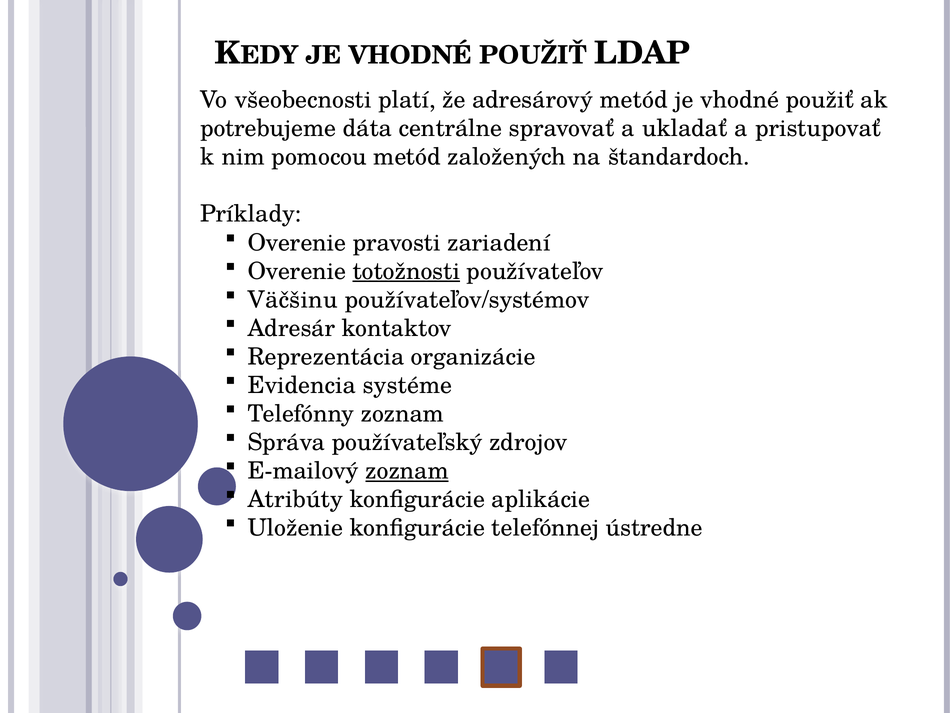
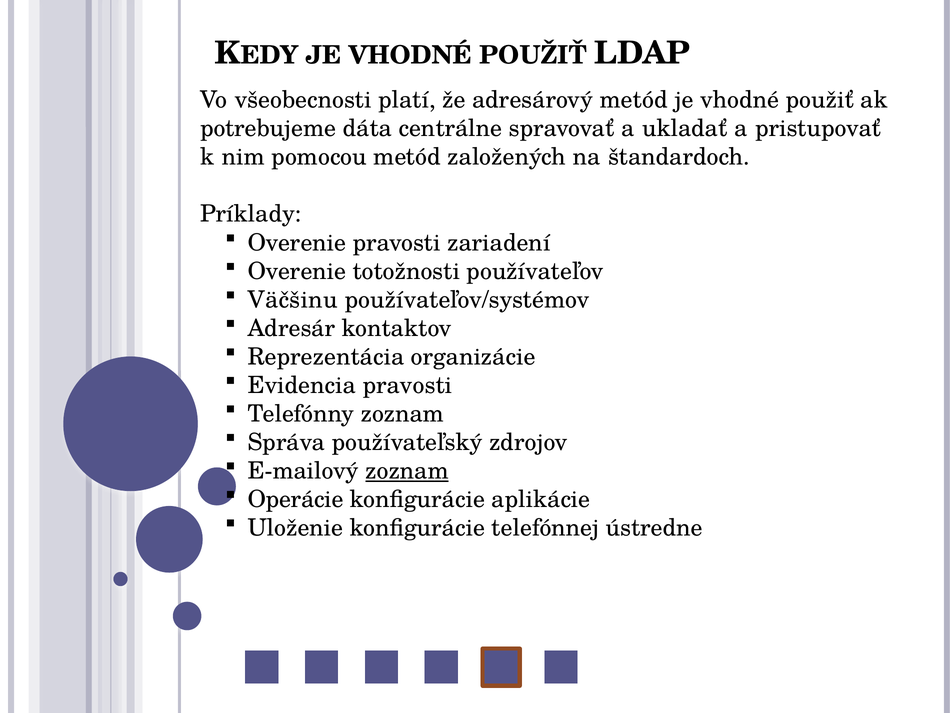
totožnosti underline: present -> none
Evidencia systéme: systéme -> pravosti
Atribúty: Atribúty -> Operácie
